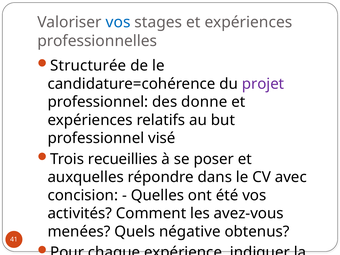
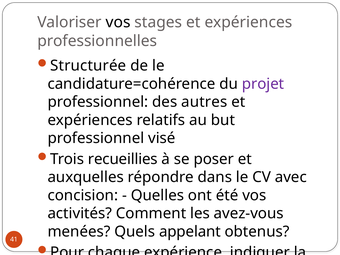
vos at (118, 22) colour: blue -> black
donne: donne -> autres
négative: négative -> appelant
